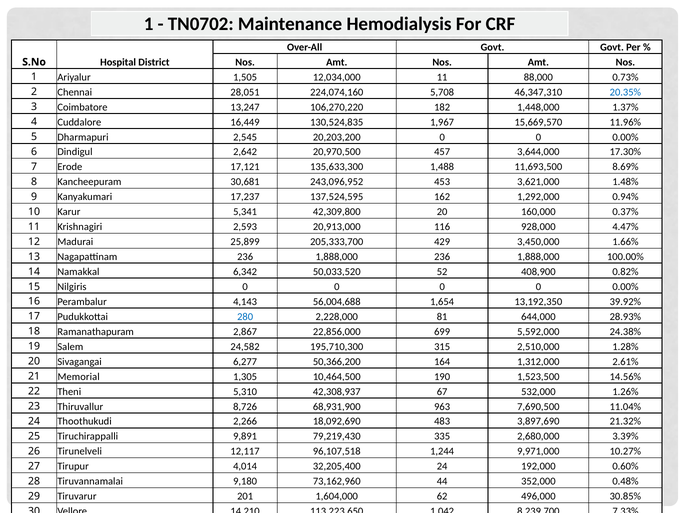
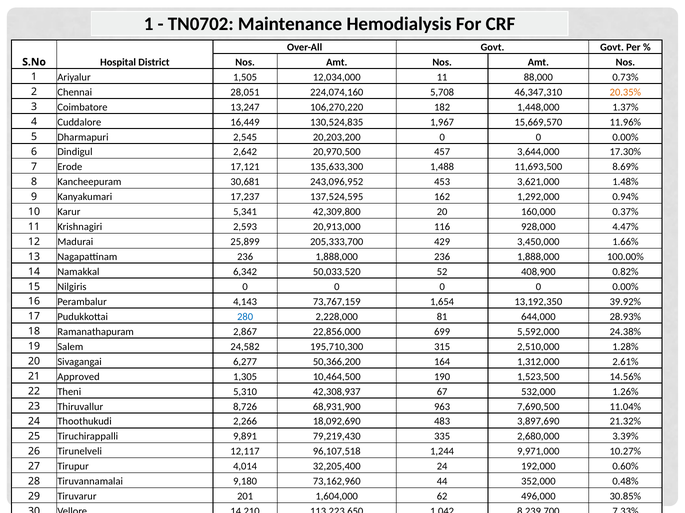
20.35% colour: blue -> orange
56,004,688: 56,004,688 -> 73,767,159
Memorial: Memorial -> Approved
